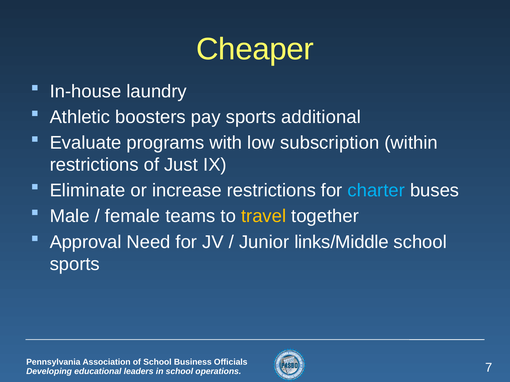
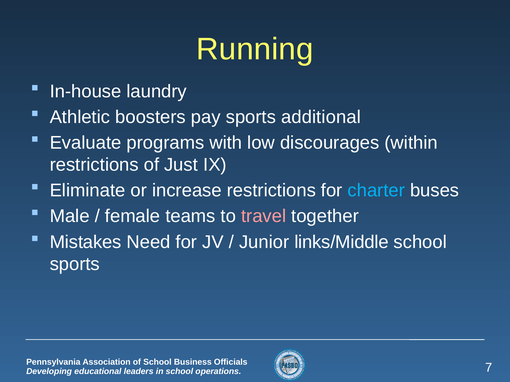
Cheaper: Cheaper -> Running
subscription: subscription -> discourages
travel colour: yellow -> pink
Approval: Approval -> Mistakes
